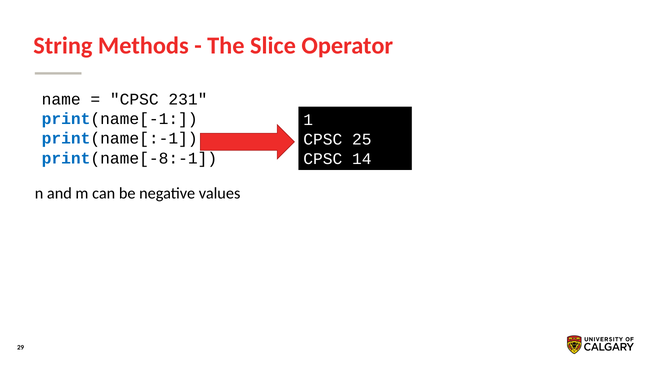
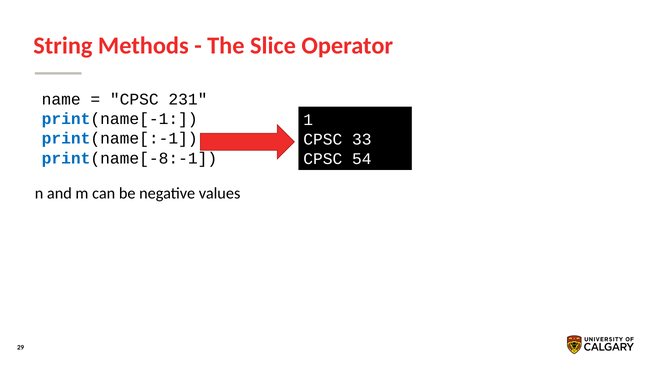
25: 25 -> 33
14: 14 -> 54
